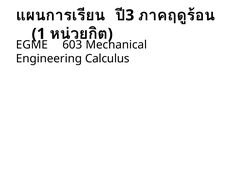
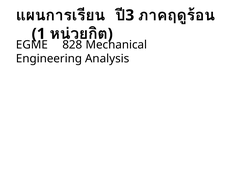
603: 603 -> 828
Calculus: Calculus -> Analysis
